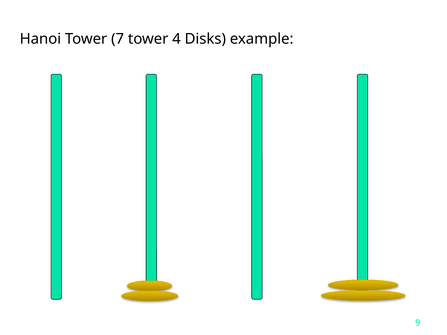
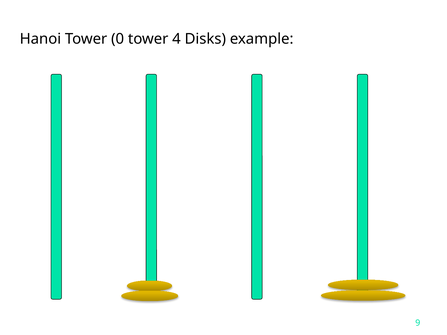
7: 7 -> 0
